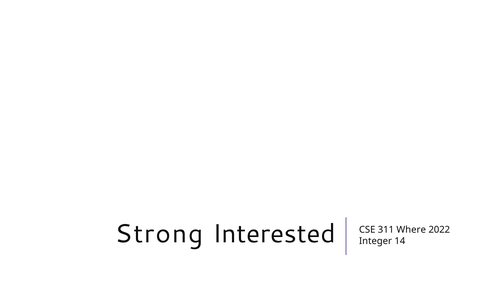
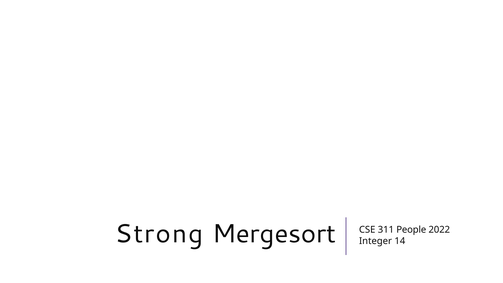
Interested: Interested -> Mergesort
Where: Where -> People
